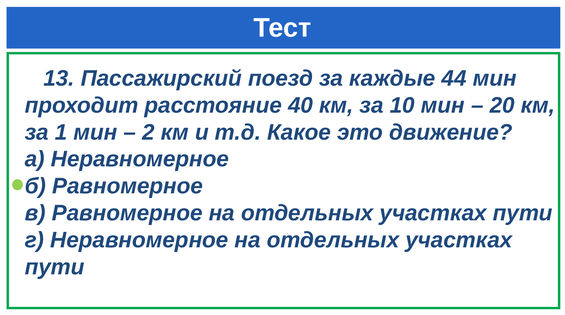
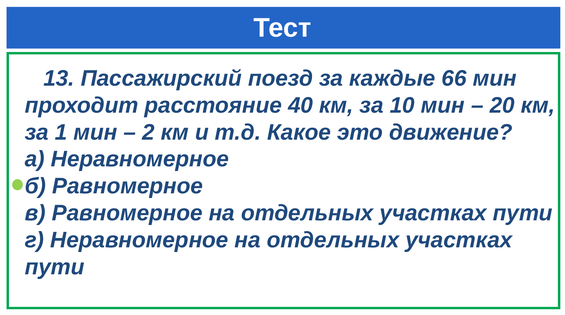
44: 44 -> 66
